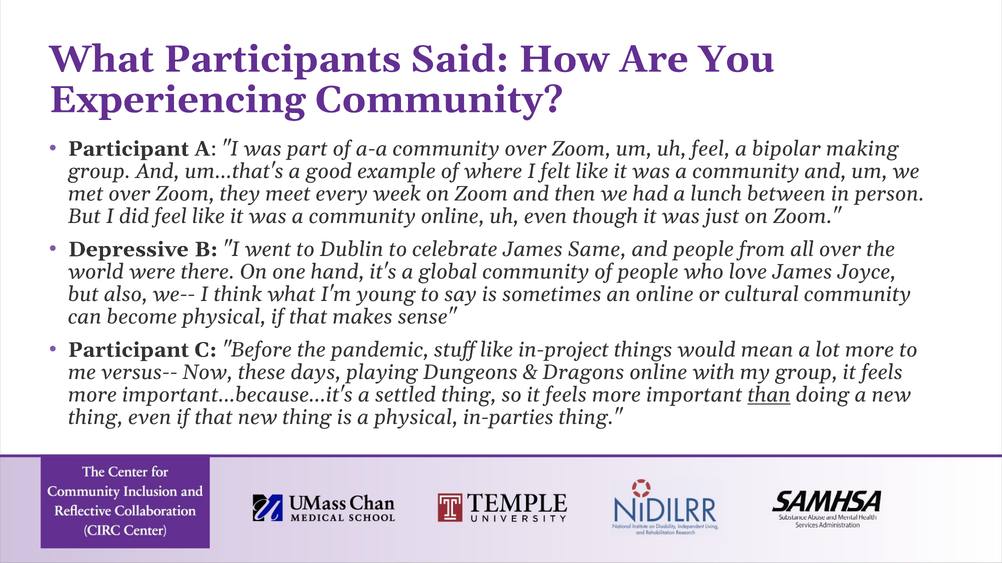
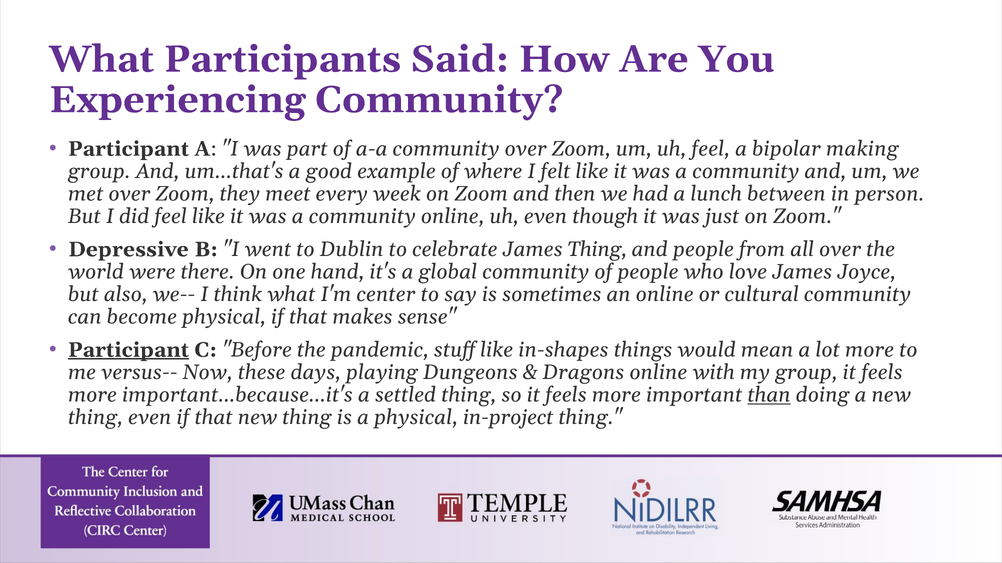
James Same: Same -> Thing
young: young -> center
Participant at (129, 350) underline: none -> present
in-project: in-project -> in-shapes
in-parties: in-parties -> in-project
